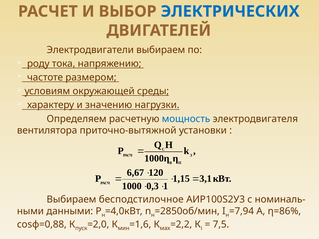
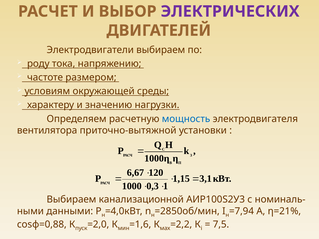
ЭЛЕКТРИЧЕСКИХ colour: blue -> purple
бесподстилочное: бесподстилочное -> канализационной
η=86%: η=86% -> η=21%
